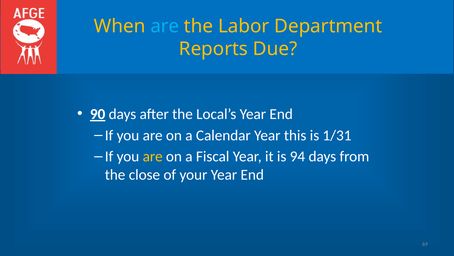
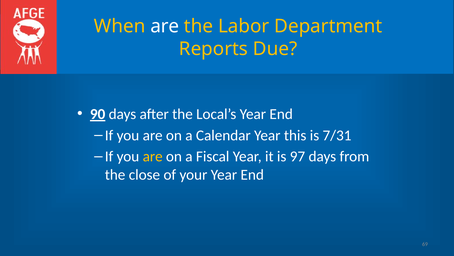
are at (165, 26) colour: light blue -> white
1/31: 1/31 -> 7/31
94: 94 -> 97
